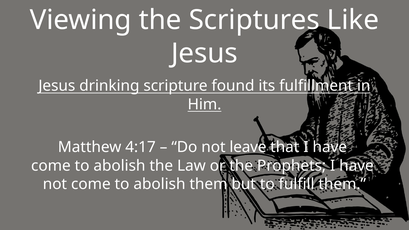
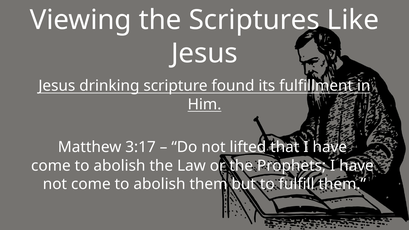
4:17: 4:17 -> 3:17
leave: leave -> lifted
